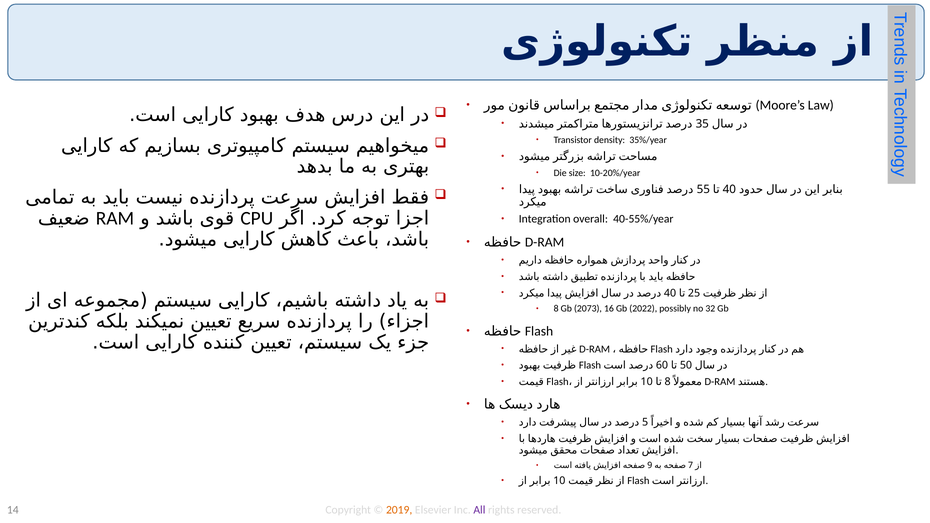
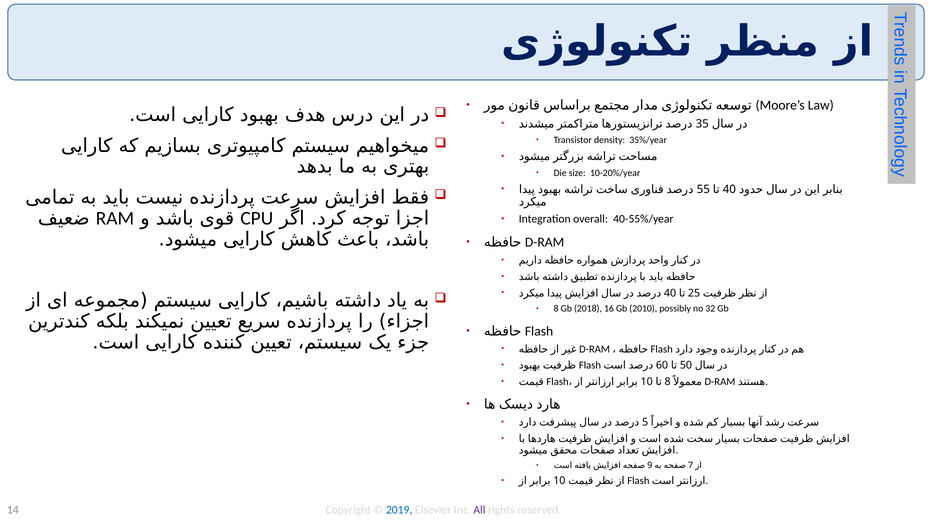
2073: 2073 -> 2018
2022: 2022 -> 2010
2019 colour: orange -> blue
